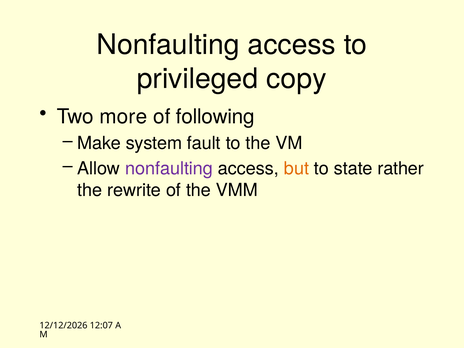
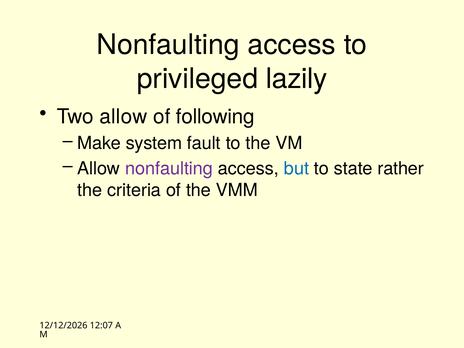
copy: copy -> lazily
Two more: more -> allow
but colour: orange -> blue
rewrite: rewrite -> criteria
